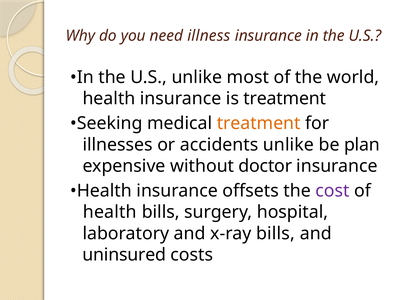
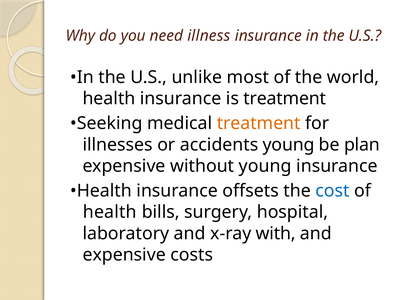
accidents unlike: unlike -> young
without doctor: doctor -> young
cost colour: purple -> blue
x-ray bills: bills -> with
uninsured at (124, 254): uninsured -> expensive
